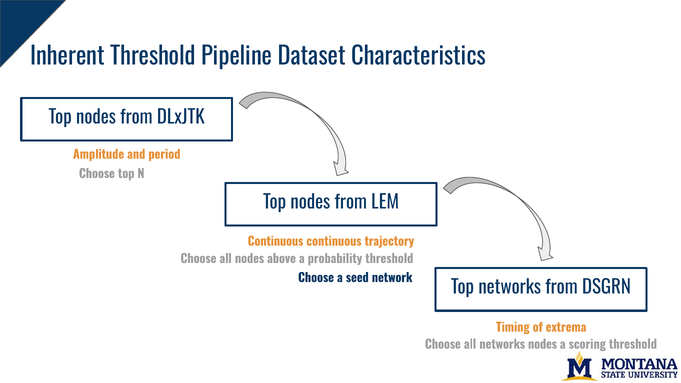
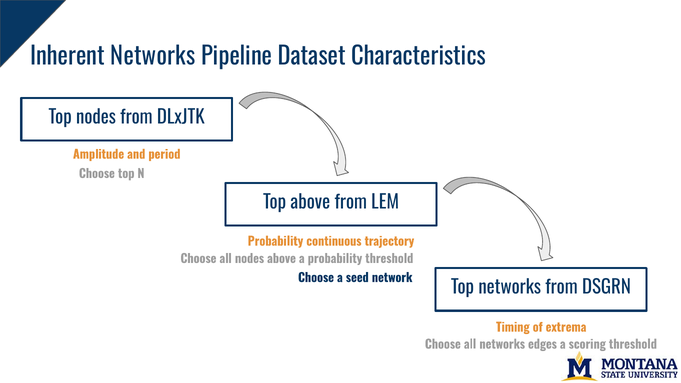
Threshold at (153, 56): Threshold -> Networks
nodes at (310, 203): nodes -> above
Continuous at (275, 242): Continuous -> Probability
networks nodes: nodes -> edges
